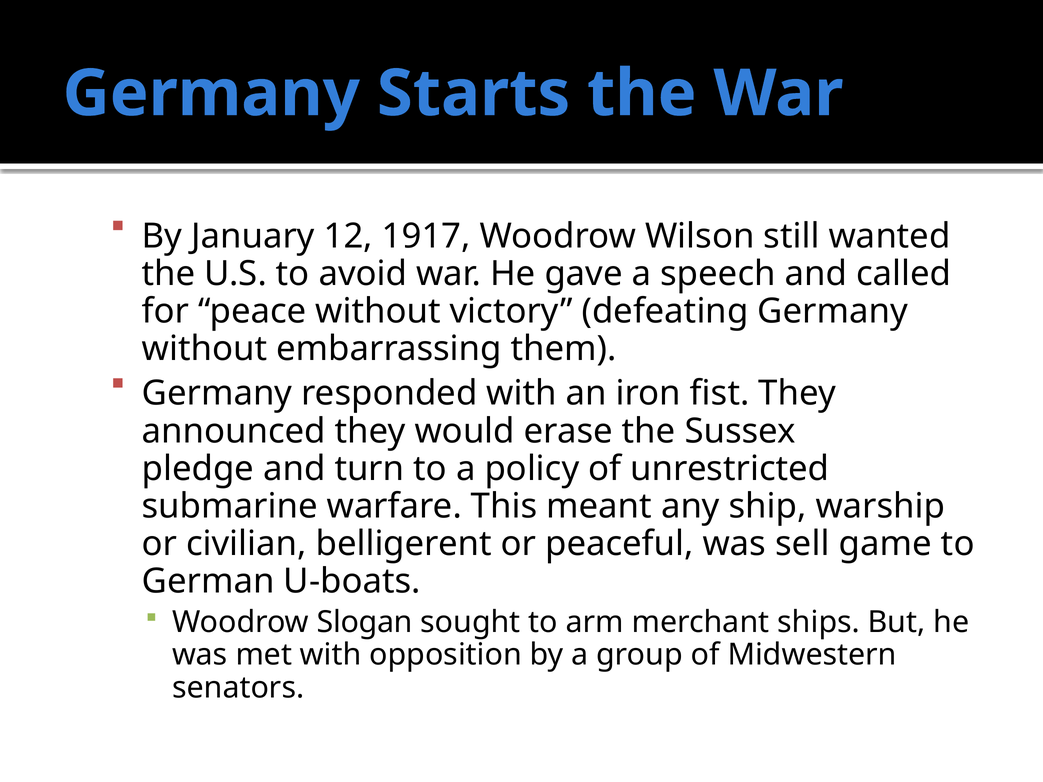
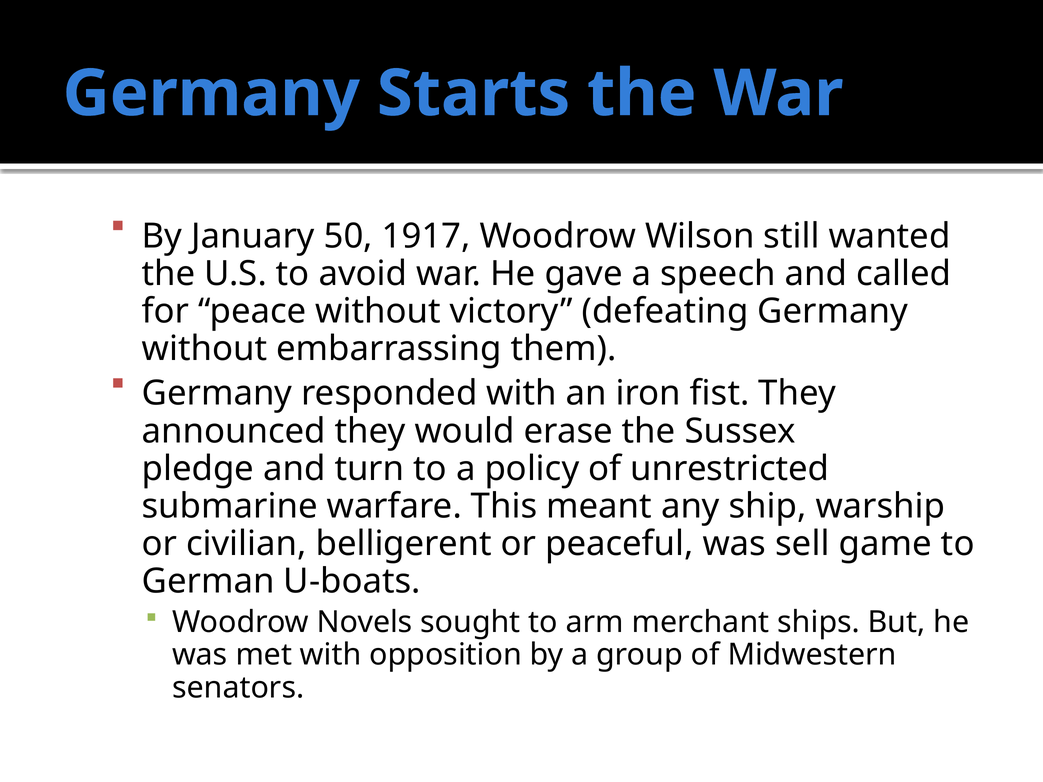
12: 12 -> 50
Slogan: Slogan -> Novels
